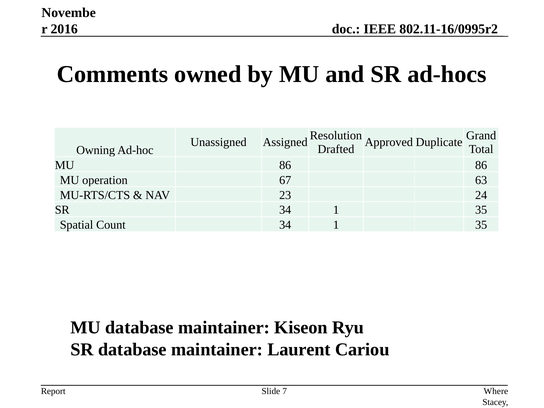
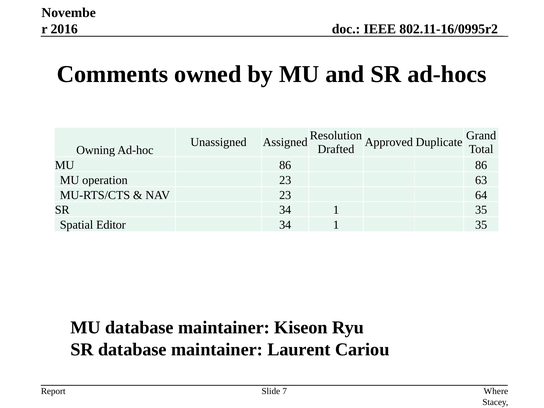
operation 67: 67 -> 23
24: 24 -> 64
Count: Count -> Editor
